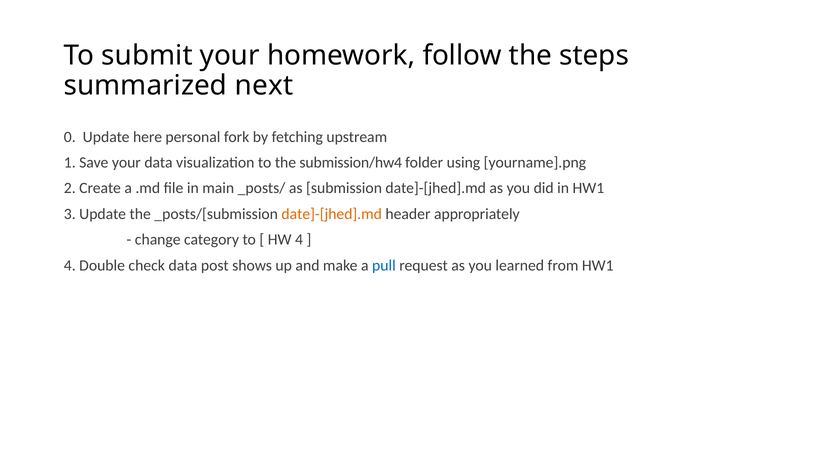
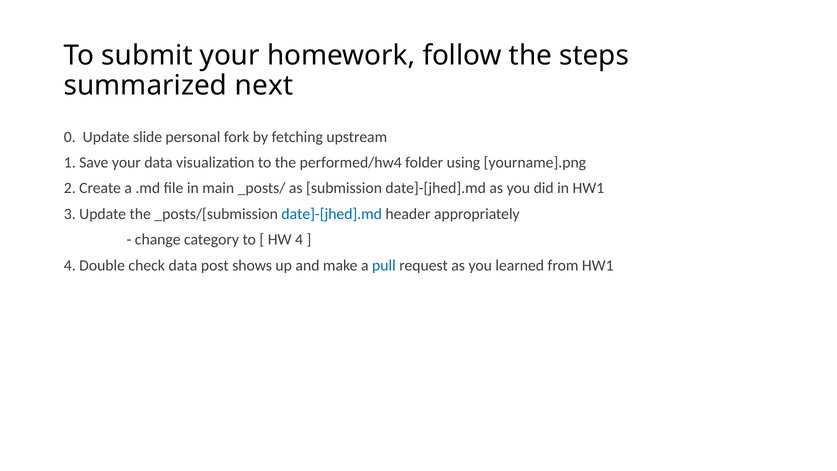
here: here -> slide
submission/hw4: submission/hw4 -> performed/hw4
date]-[jhed].md at (332, 214) colour: orange -> blue
